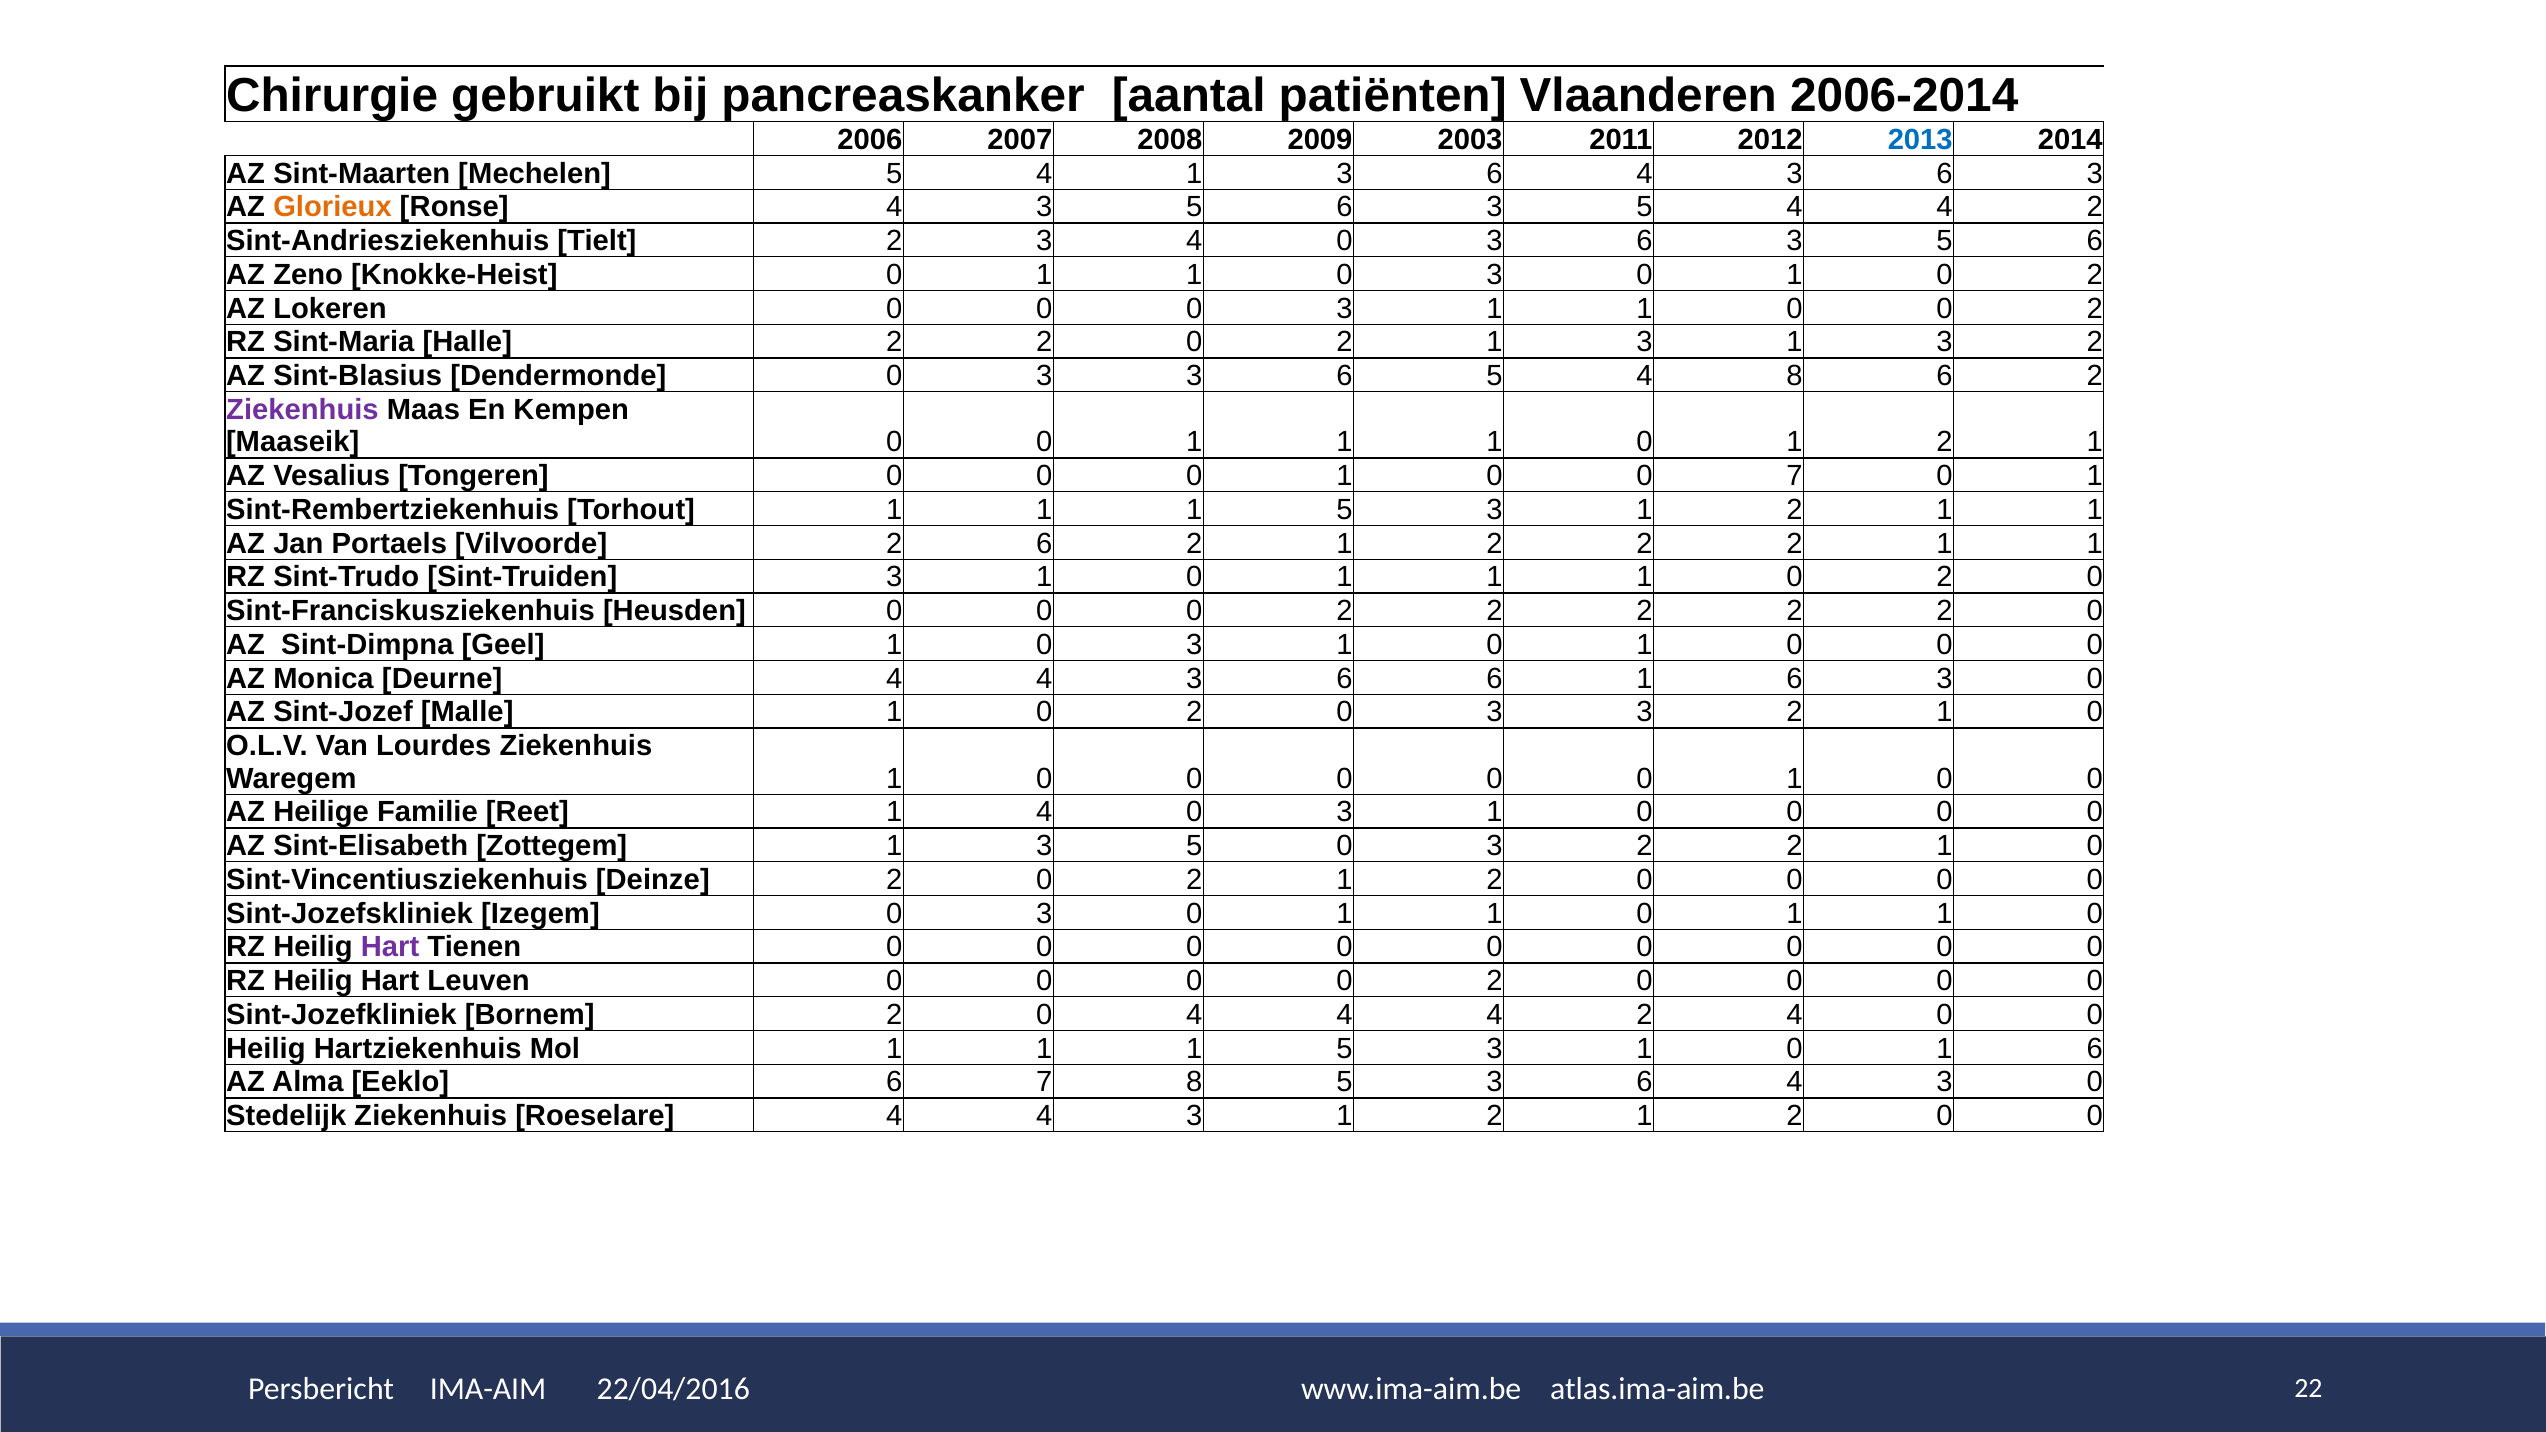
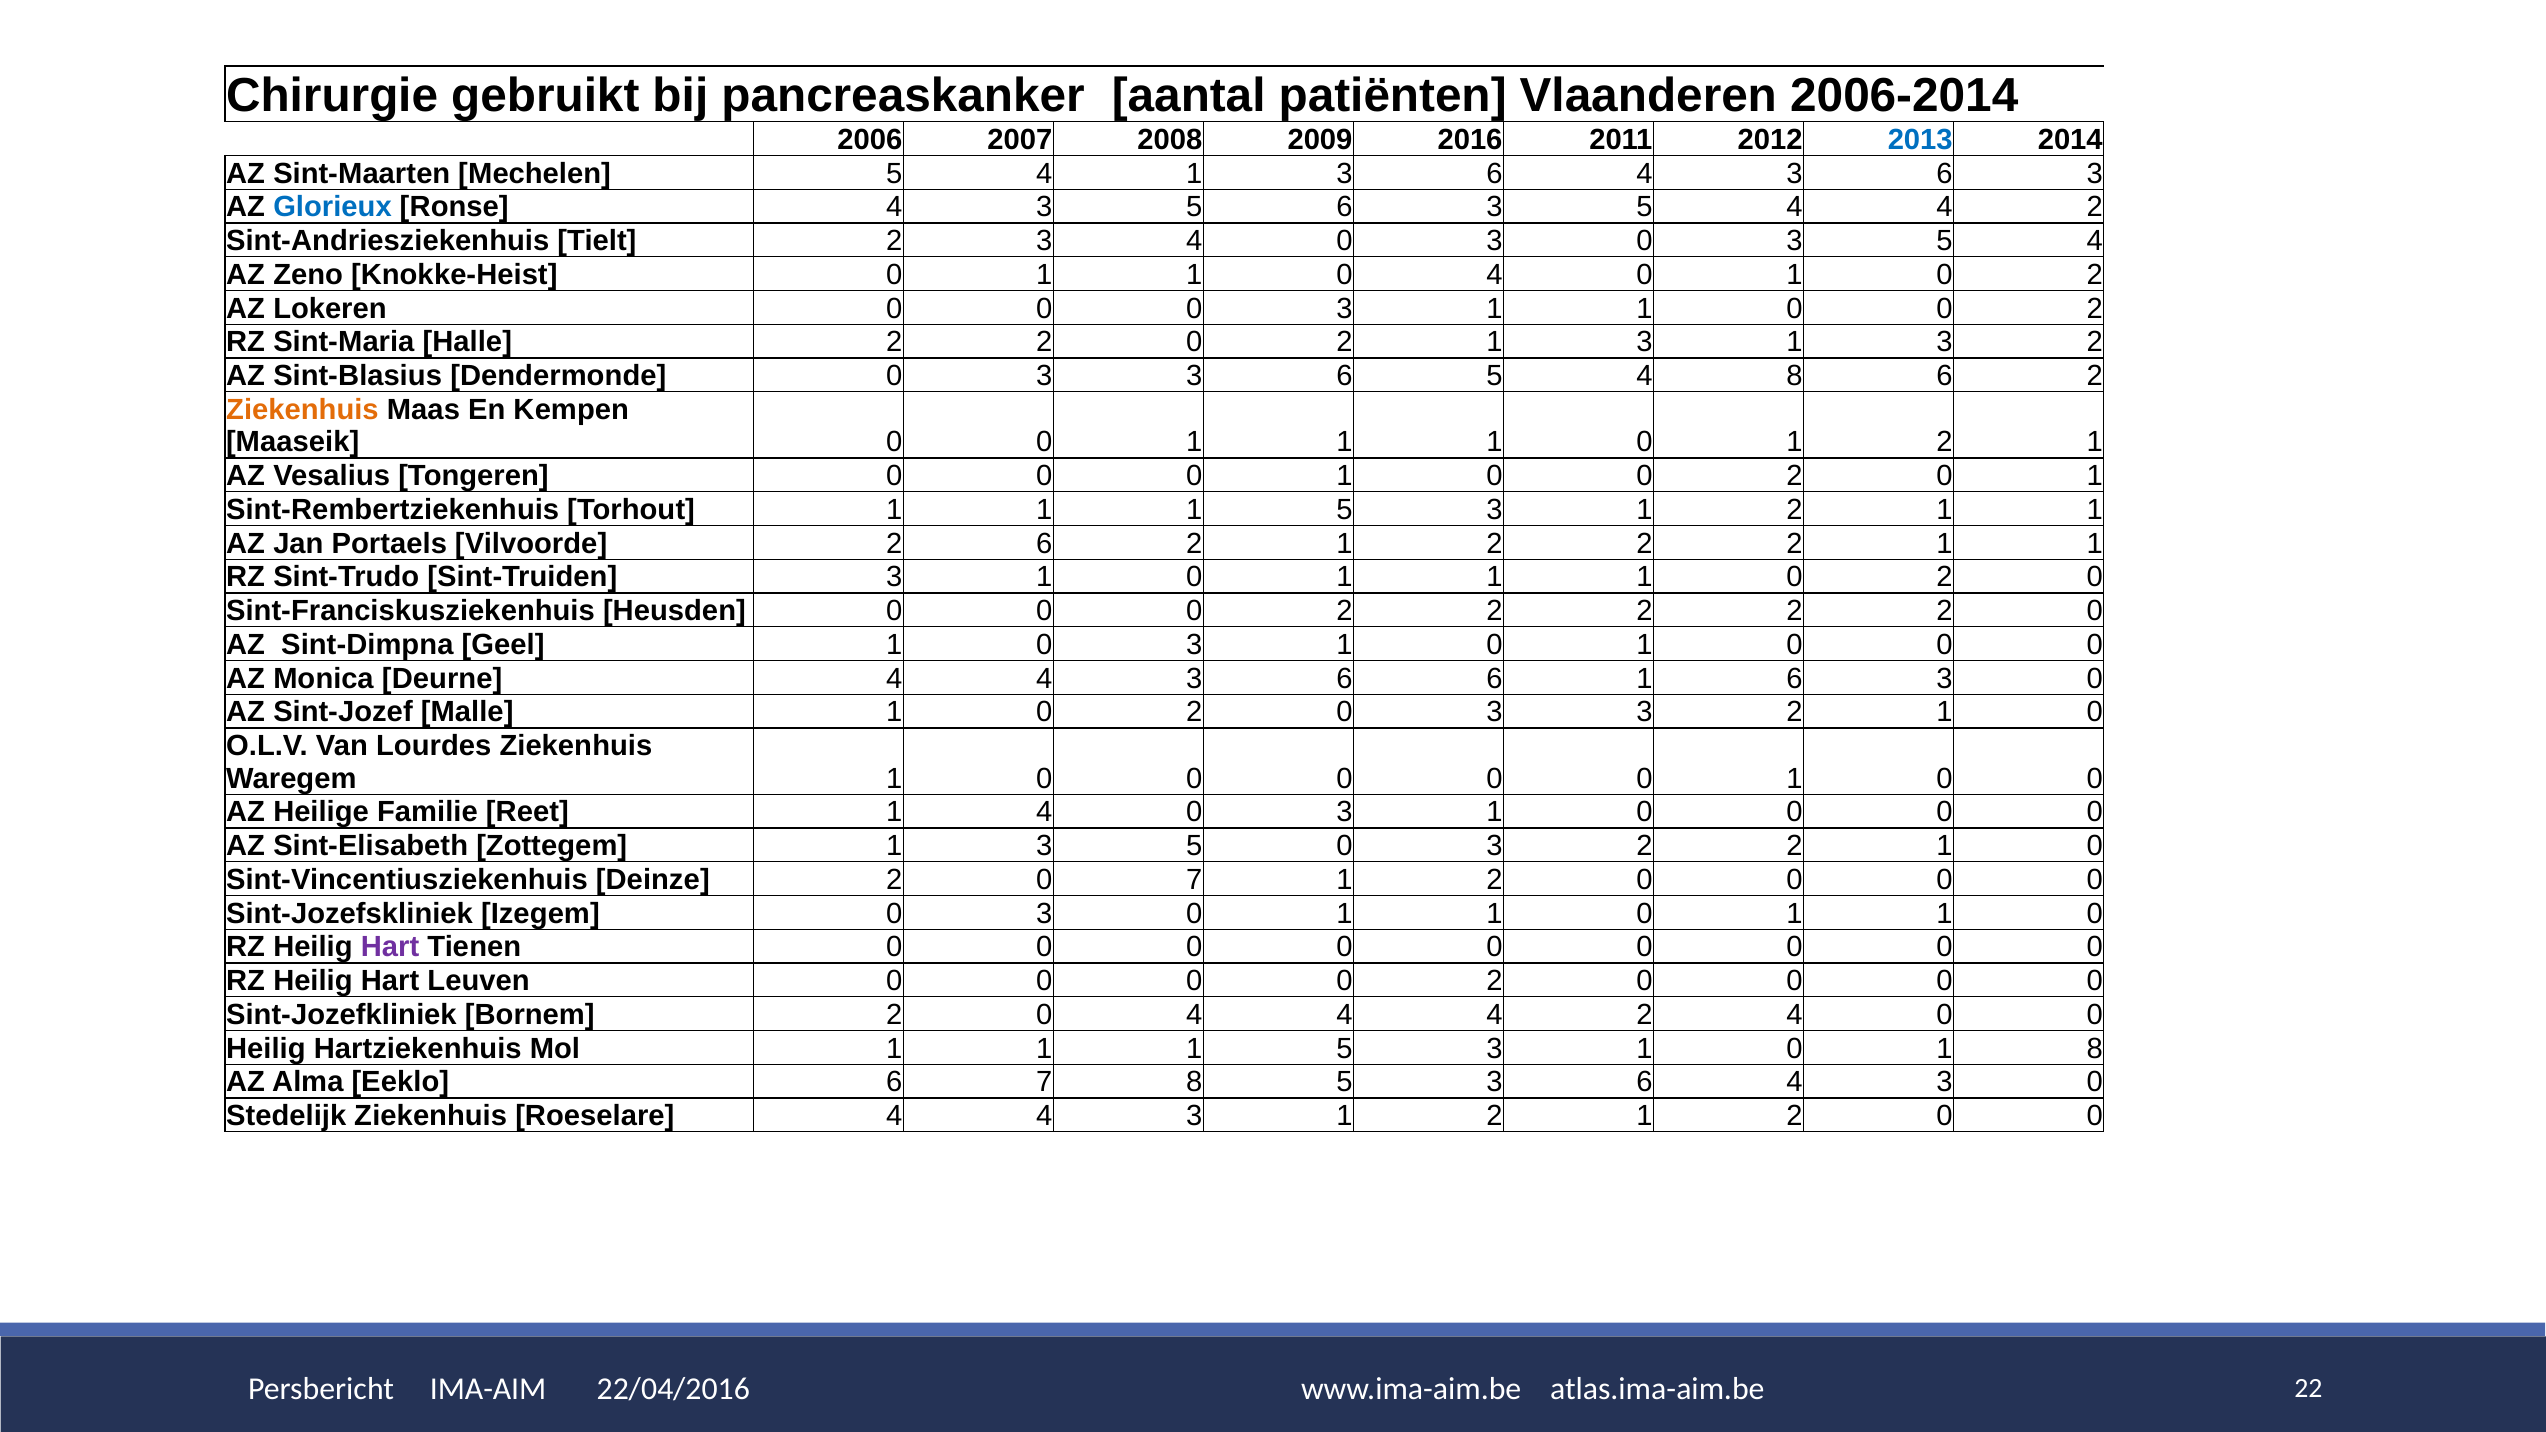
2003: 2003 -> 2016
Glorieux colour: orange -> blue
4 0 3 6: 6 -> 0
6 at (2095, 241): 6 -> 4
1 1 0 3: 3 -> 4
Ziekenhuis at (302, 410) colour: purple -> orange
7 at (1795, 476): 7 -> 2
Deinze 2 0 2: 2 -> 7
0 1 6: 6 -> 8
